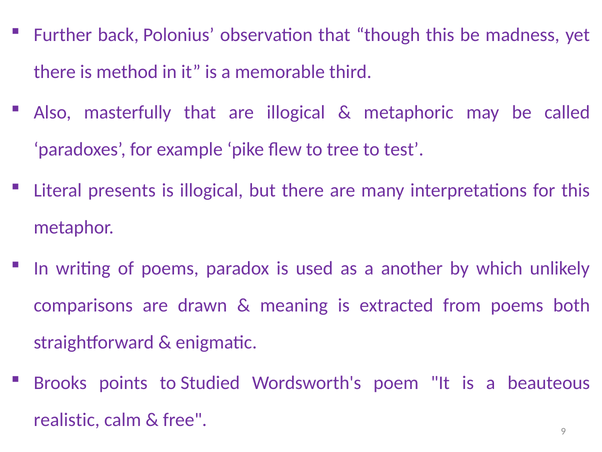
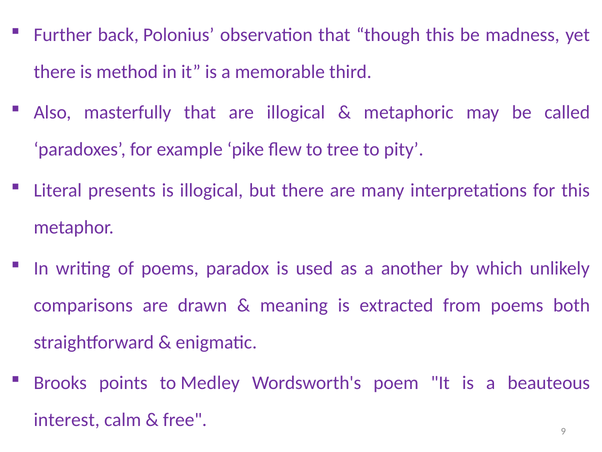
test: test -> pity
Studied: Studied -> Medley
realistic: realistic -> interest
